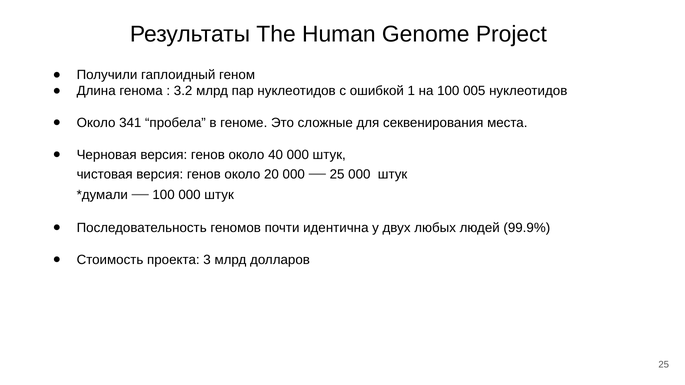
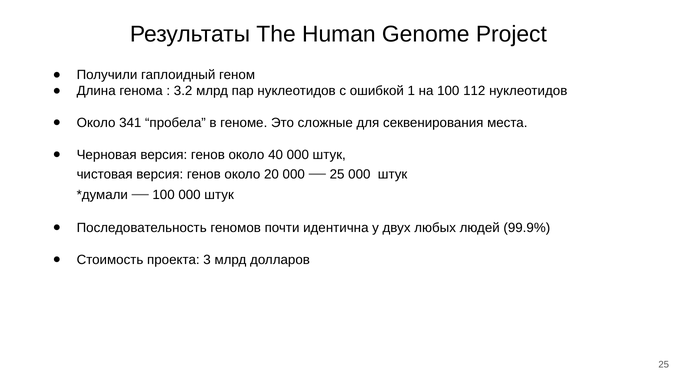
005: 005 -> 112
